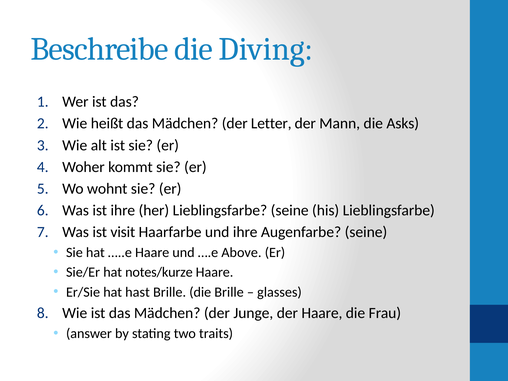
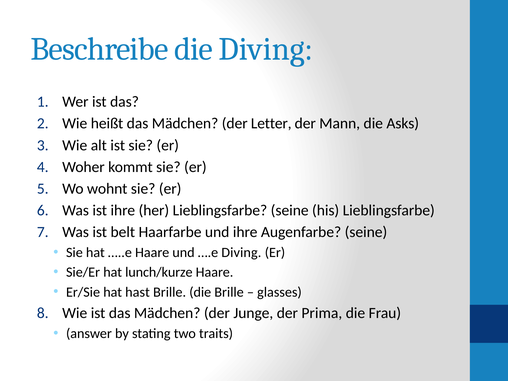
visit: visit -> belt
….e Above: Above -> Diving
notes/kurze: notes/kurze -> lunch/kurze
der Haare: Haare -> Prima
